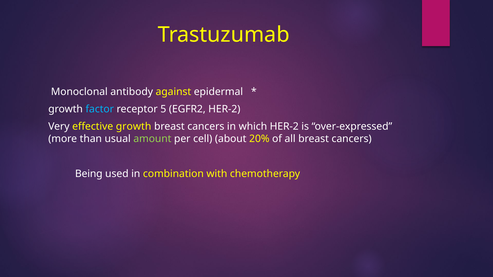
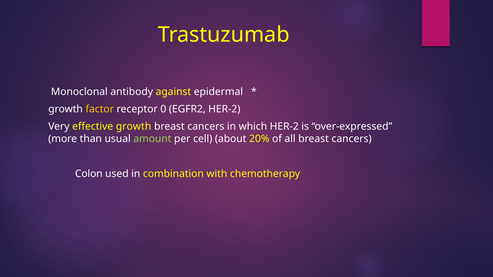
factor colour: light blue -> yellow
5: 5 -> 0
Being: Being -> Colon
